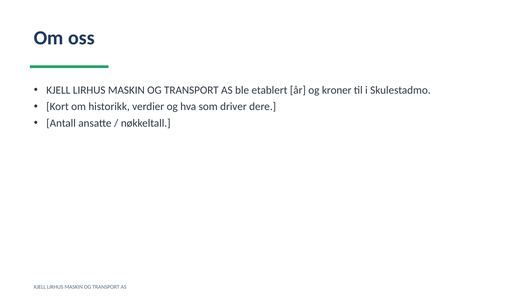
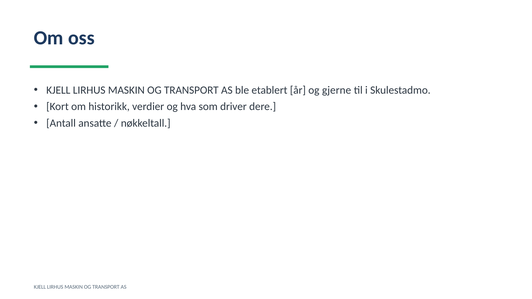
kroner: kroner -> gjerne
